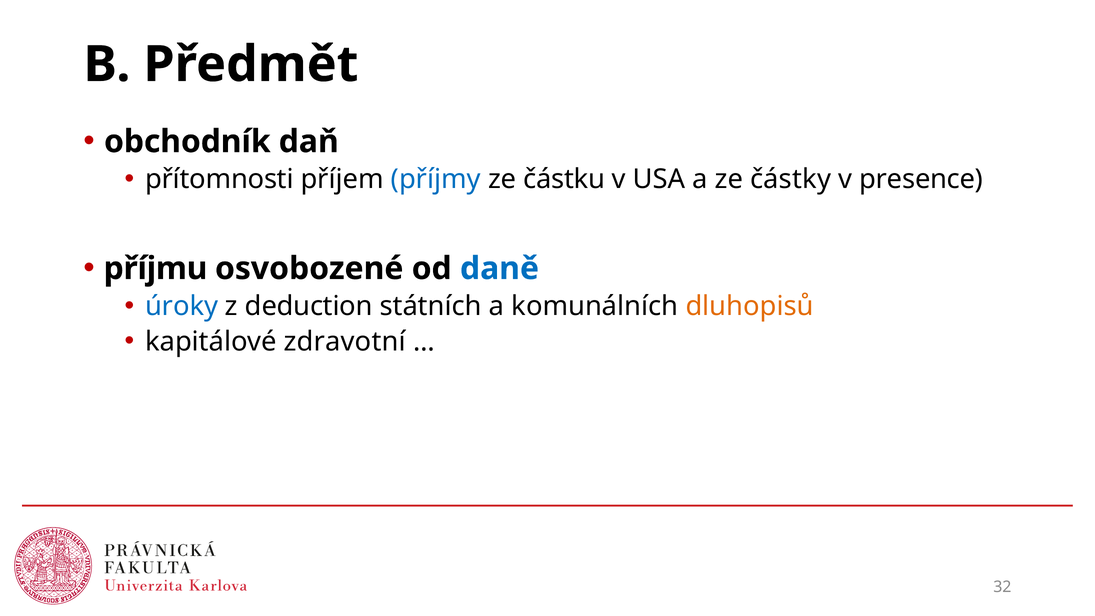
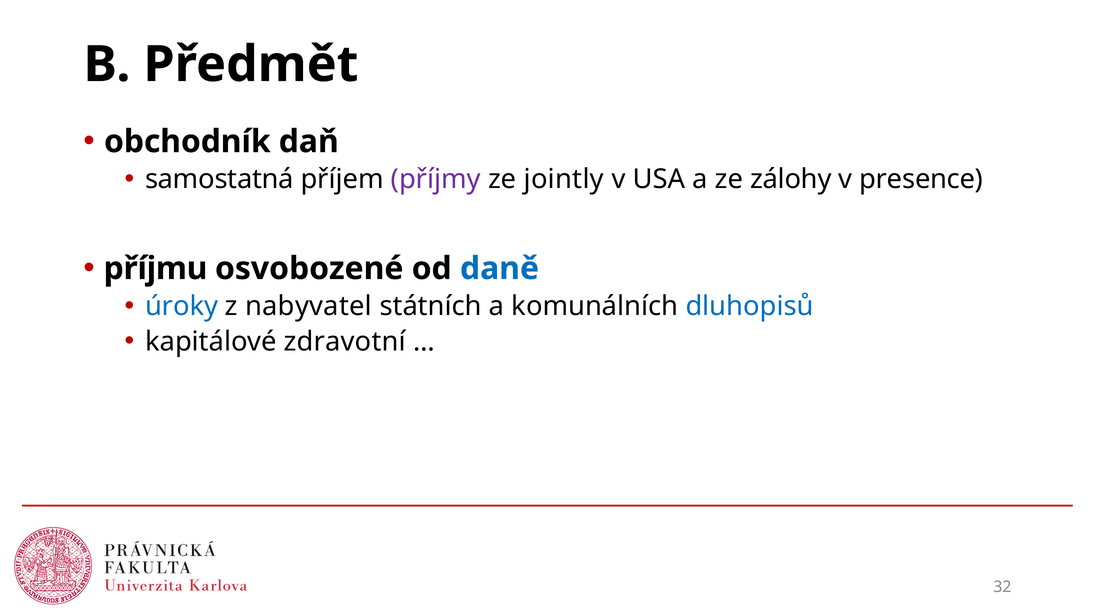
přítomnosti: přítomnosti -> samostatná
příjmy colour: blue -> purple
částku: částku -> jointly
částky: částky -> zálohy
deduction: deduction -> nabyvatel
dluhopisů colour: orange -> blue
